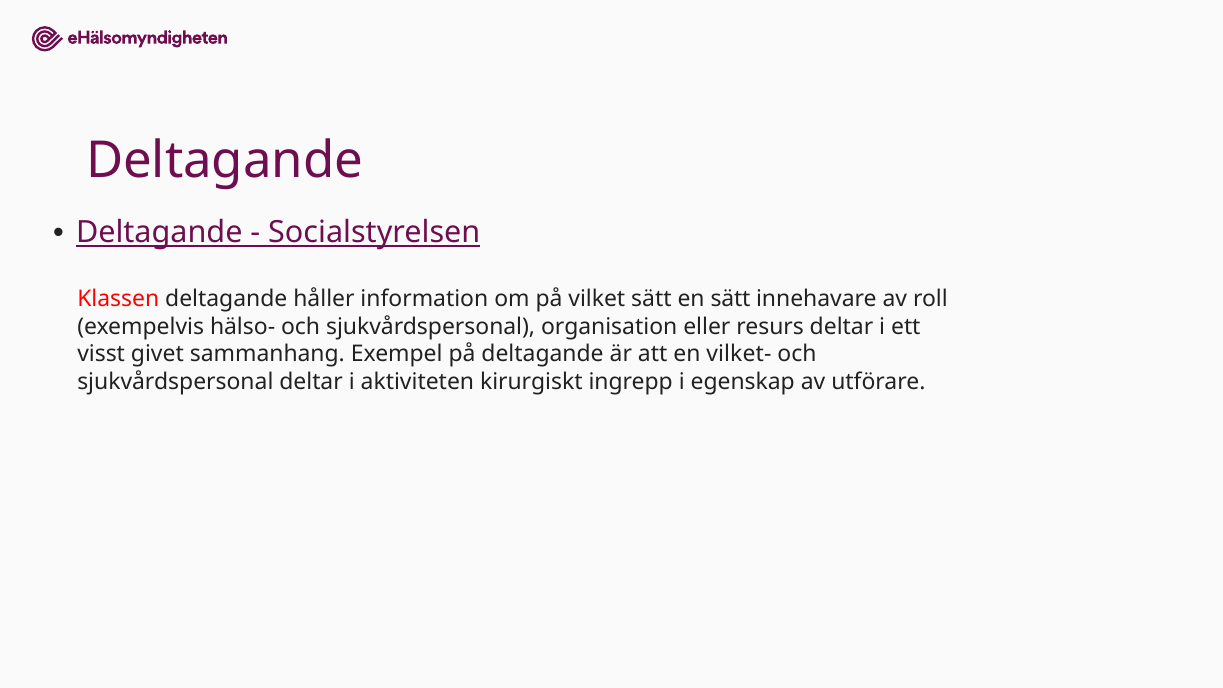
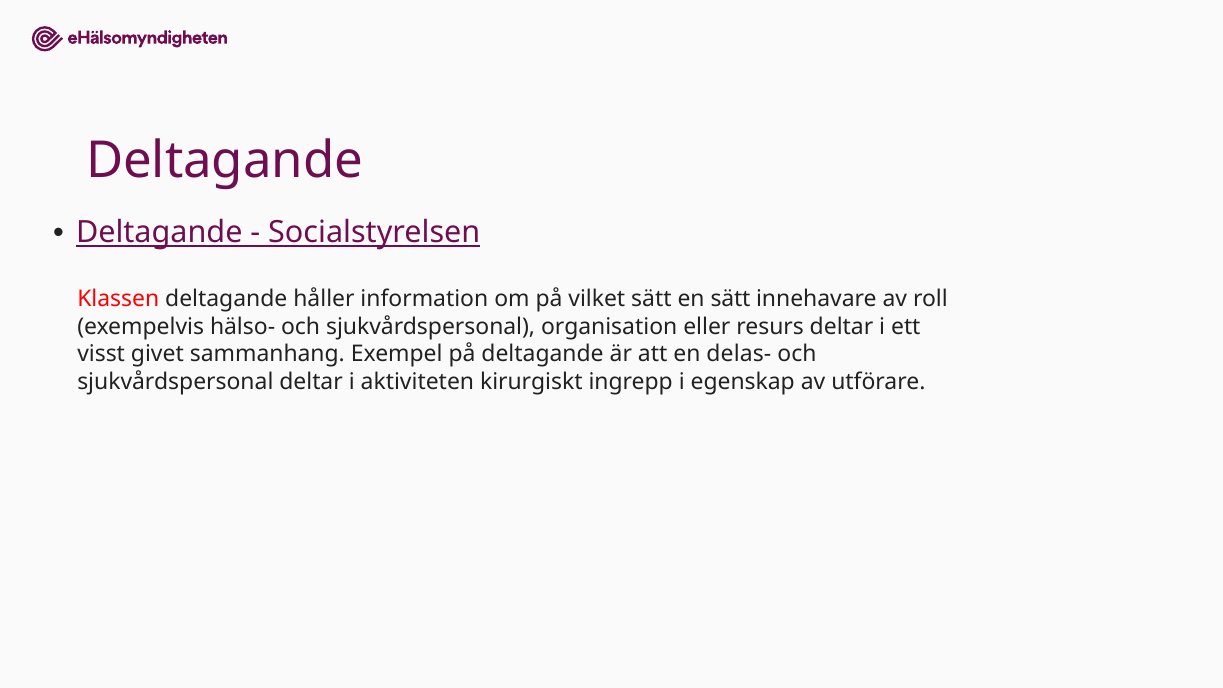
vilket-: vilket- -> delas-
